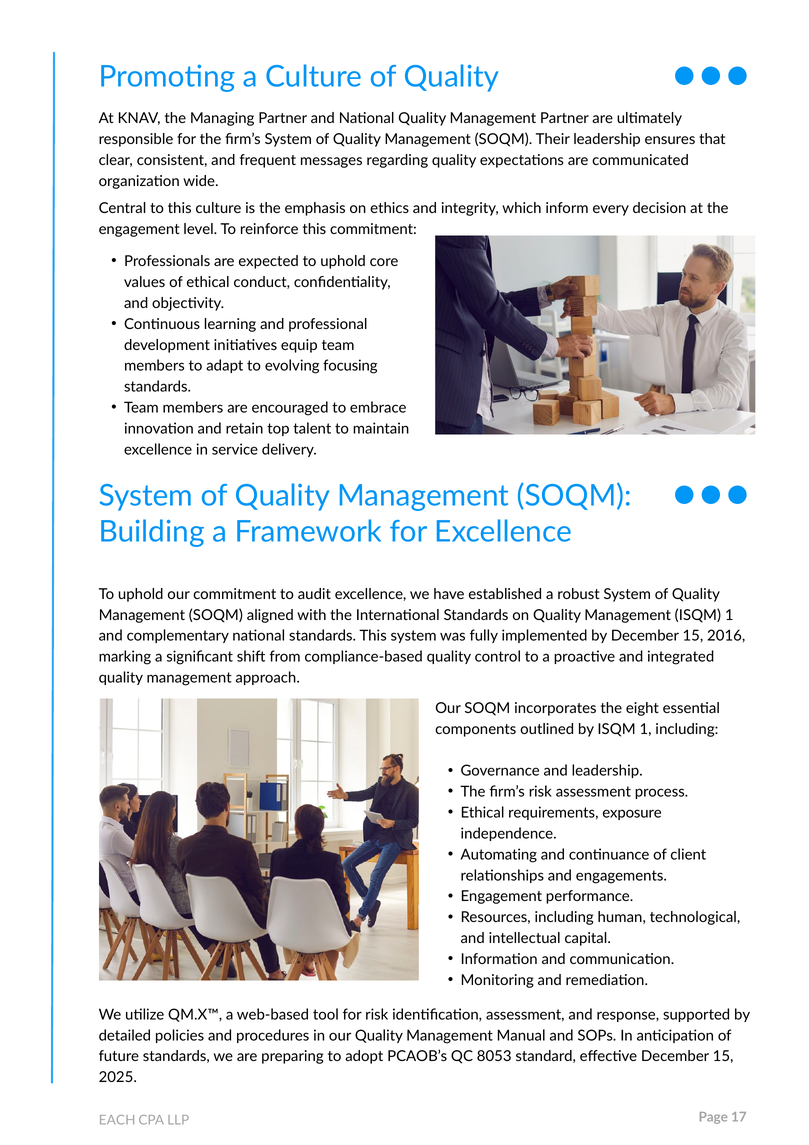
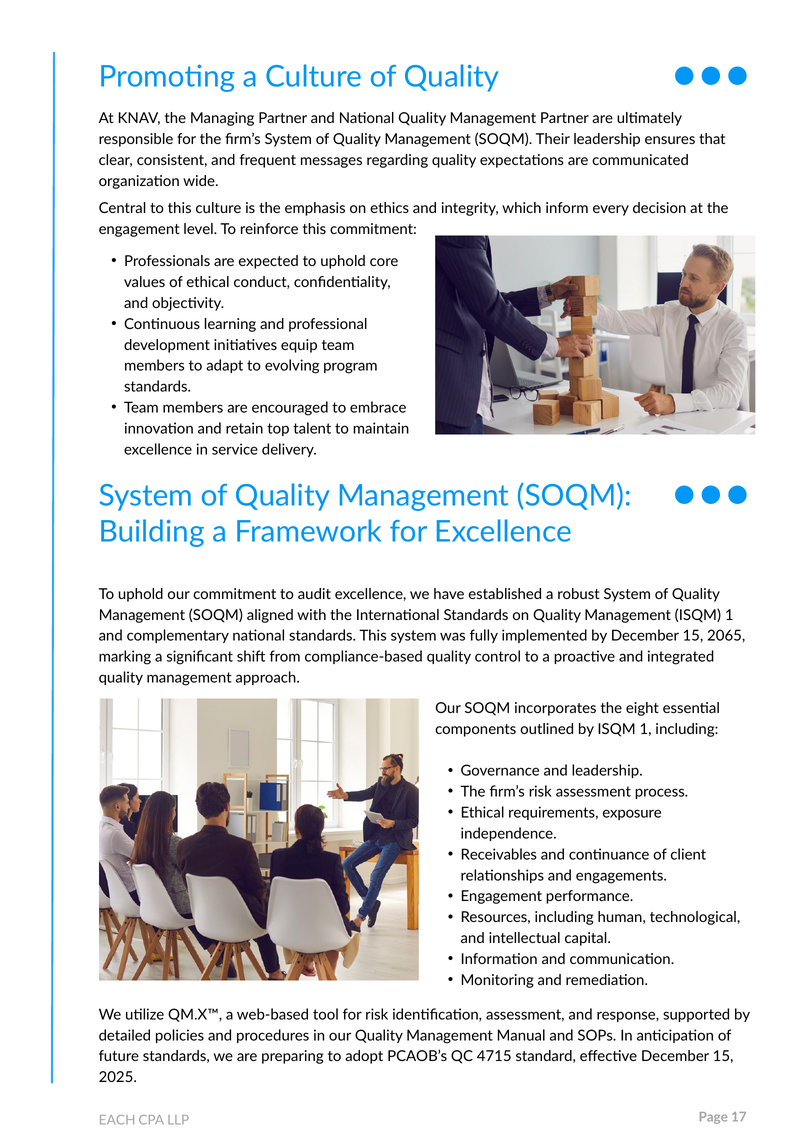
focusing: focusing -> program
2016: 2016 -> 2065
Automating: Automating -> Receivables
8053: 8053 -> 4715
